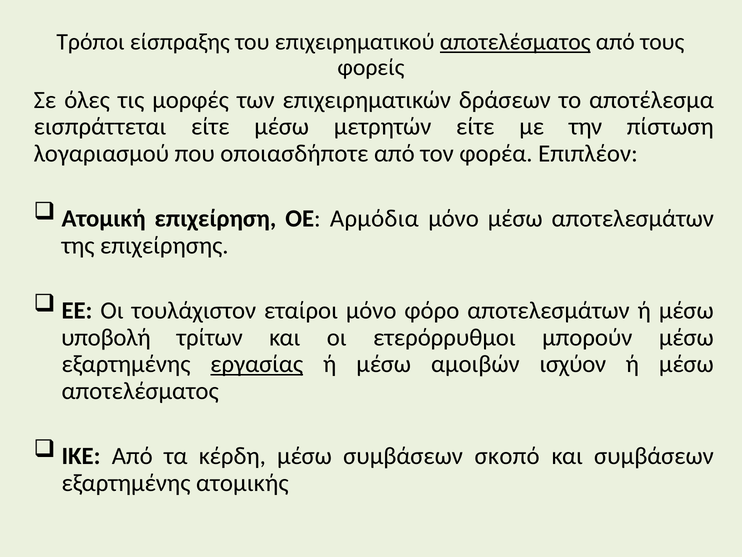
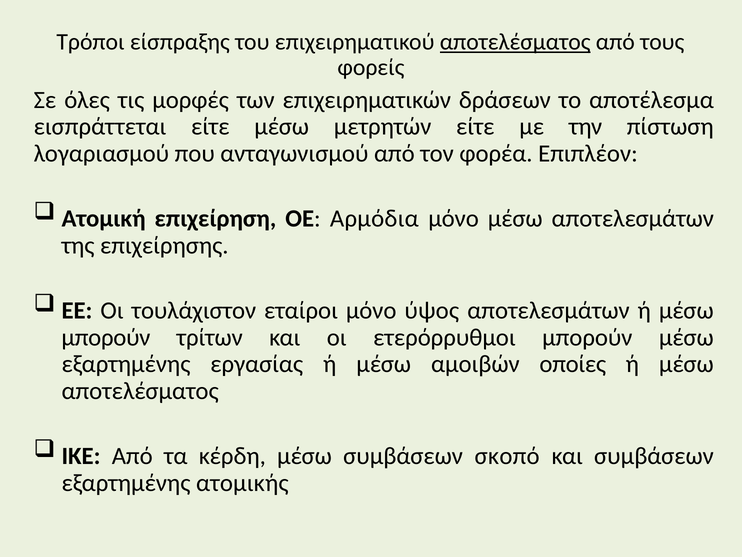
οποιασδήποτε: οποιασδήποτε -> ανταγωνισμού
φόρο: φόρο -> ύψος
υποβολή at (106, 337): υποβολή -> μπορούν
εργασίας underline: present -> none
ισχύον: ισχύον -> οποίες
